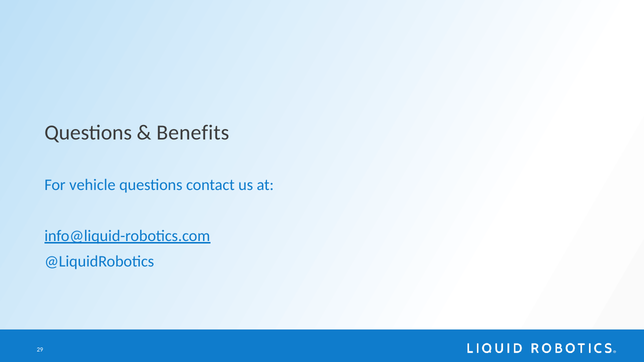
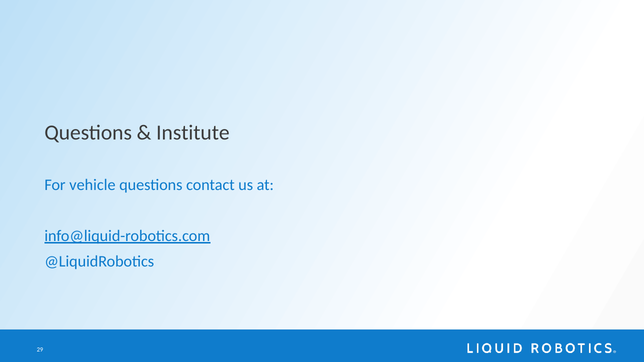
Benefits: Benefits -> Institute
